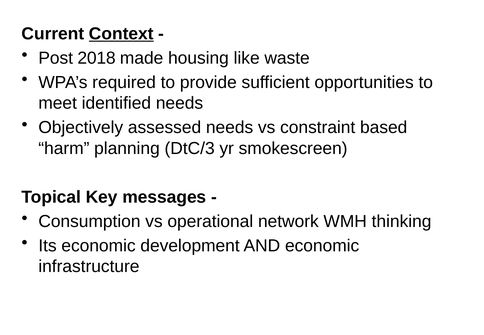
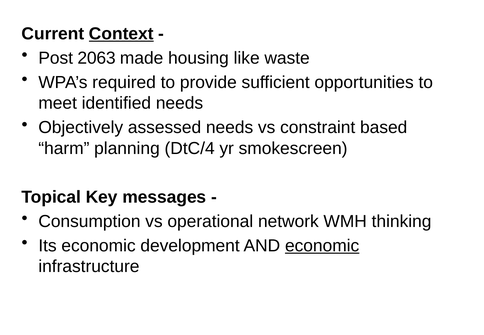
2018: 2018 -> 2063
DtC/3: DtC/3 -> DtC/4
economic at (322, 246) underline: none -> present
